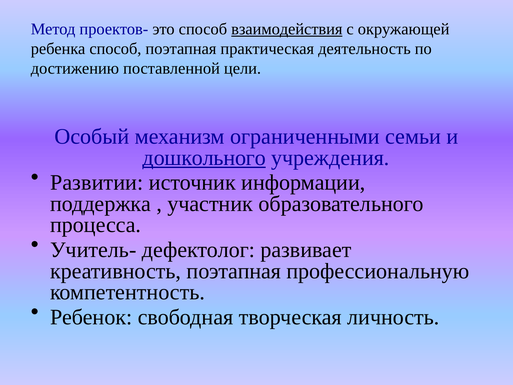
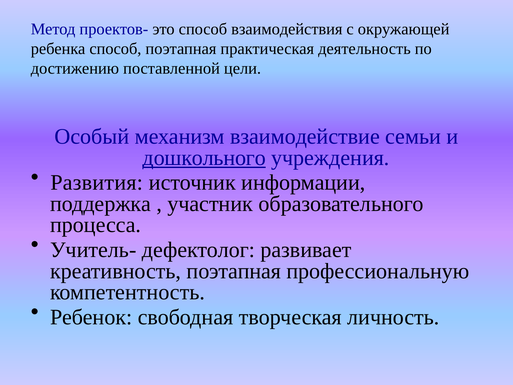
взаимодействия underline: present -> none
ограниченными: ограниченными -> взаимодействие
Развитии: Развитии -> Развития
